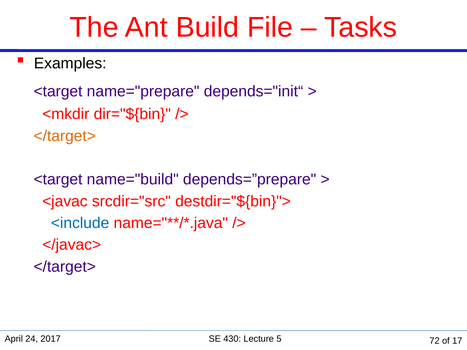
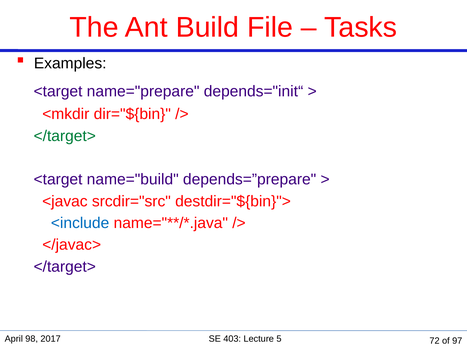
</target> at (65, 136) colour: orange -> green
24: 24 -> 98
430: 430 -> 403
17: 17 -> 97
